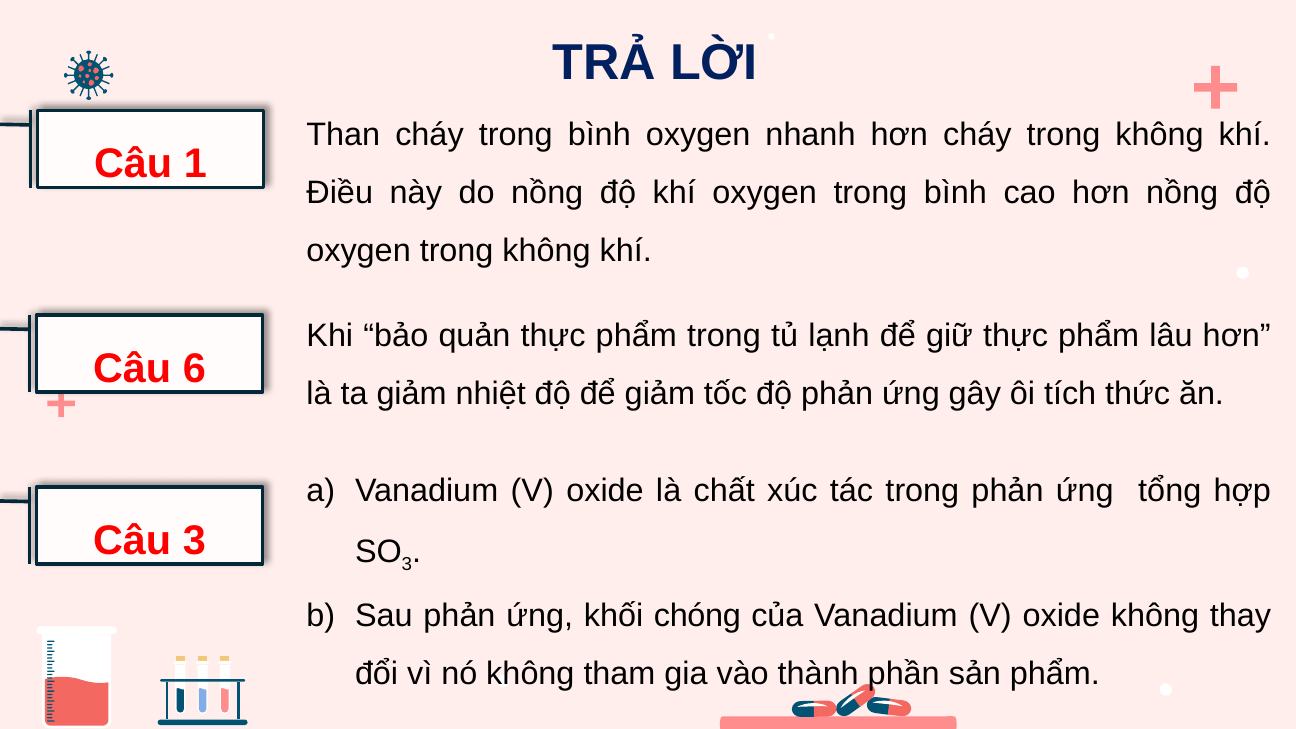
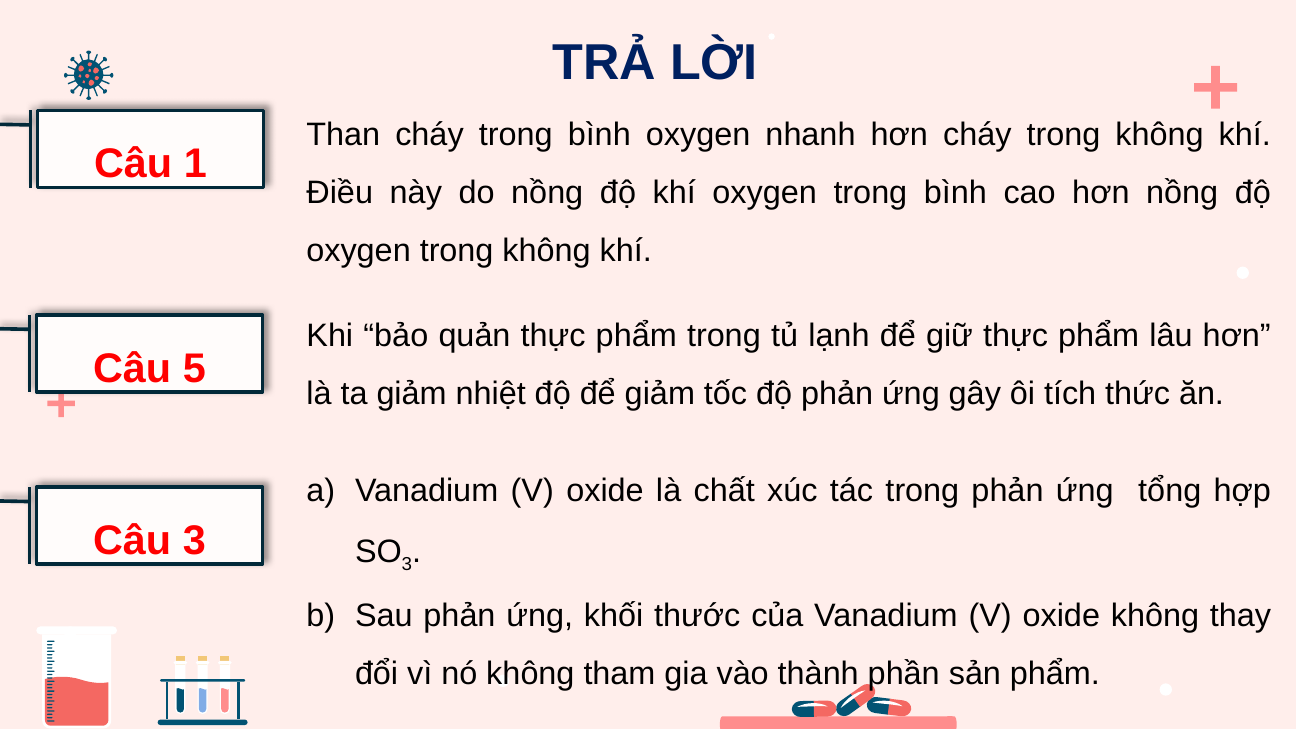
6: 6 -> 5
chóng: chóng -> thước
